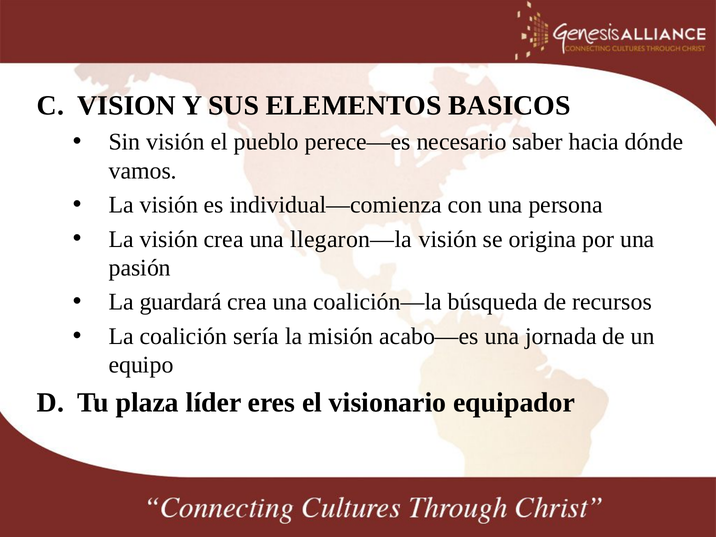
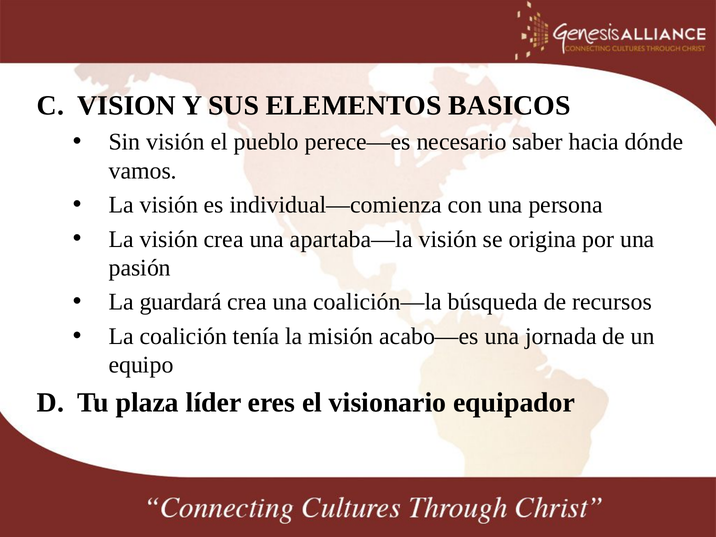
llegaron—la: llegaron—la -> apartaba—la
sería: sería -> tenía
